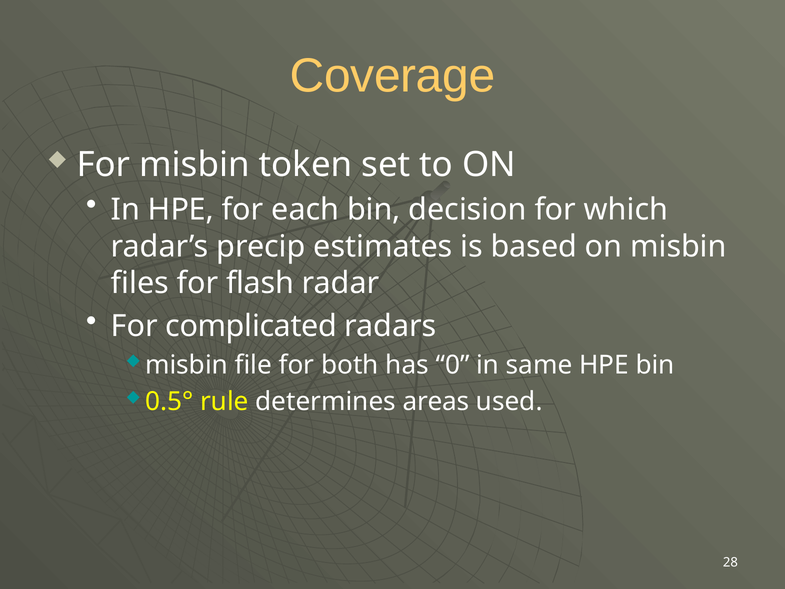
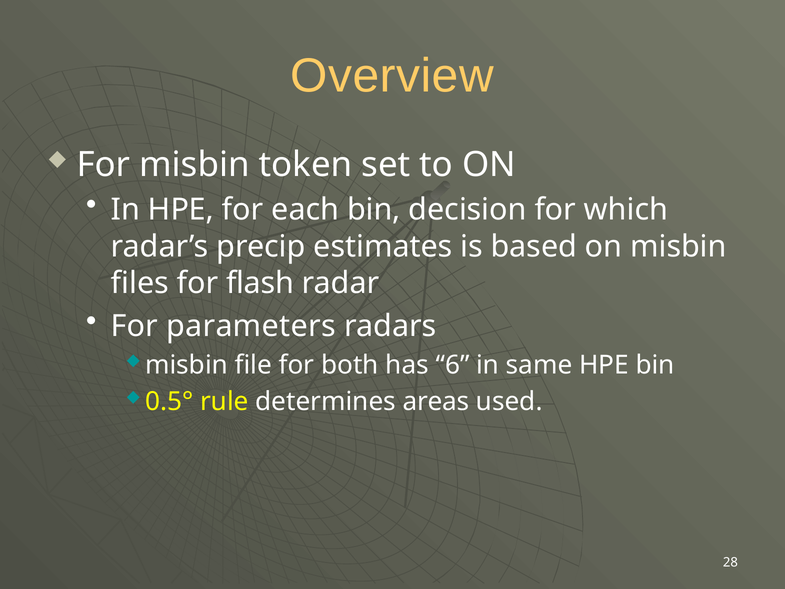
Coverage: Coverage -> Overview
complicated: complicated -> parameters
0: 0 -> 6
